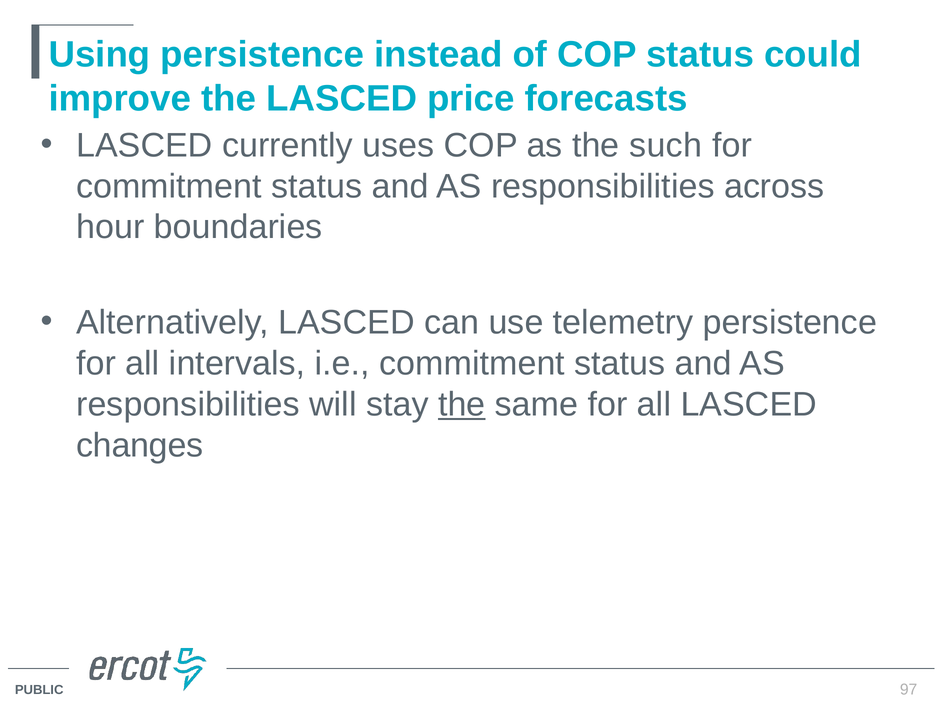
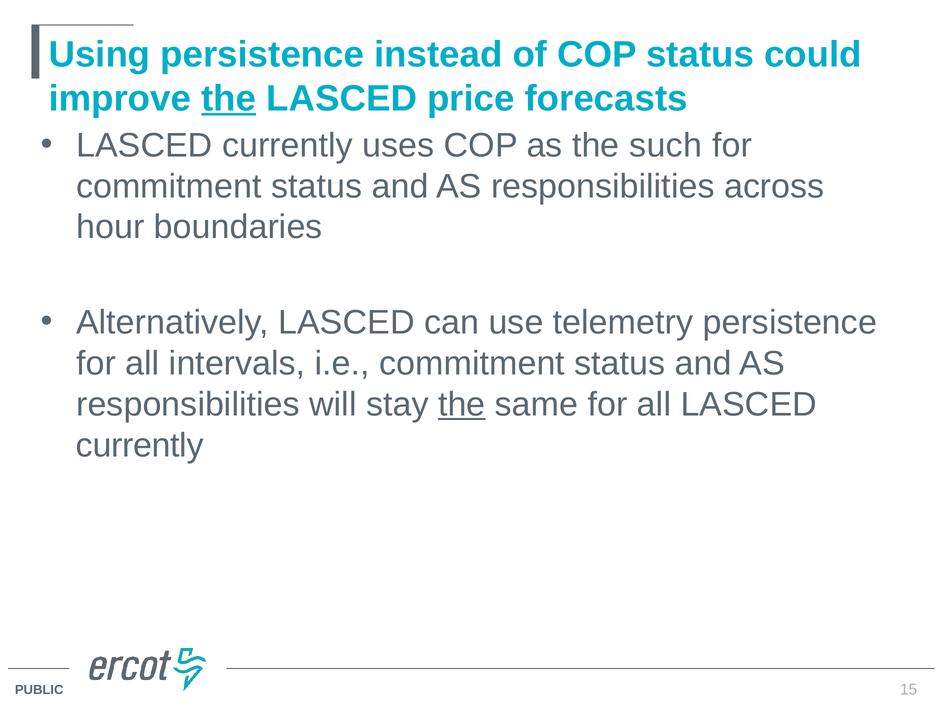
the at (229, 98) underline: none -> present
changes at (140, 445): changes -> currently
97: 97 -> 15
